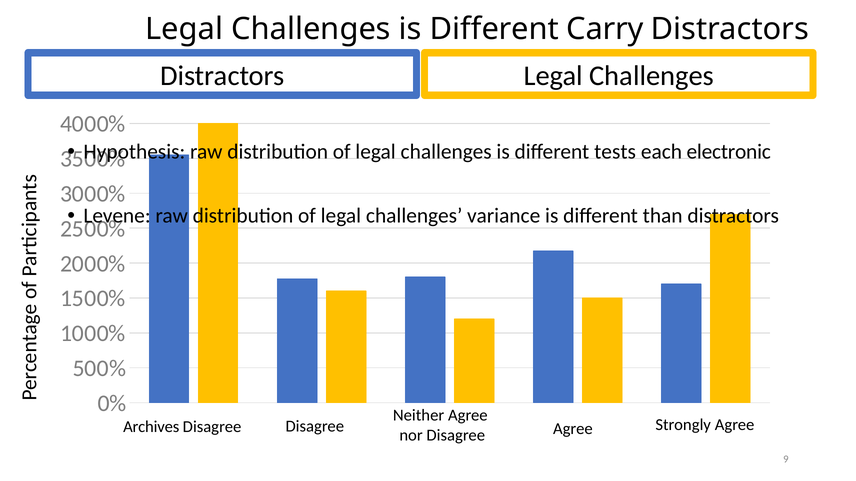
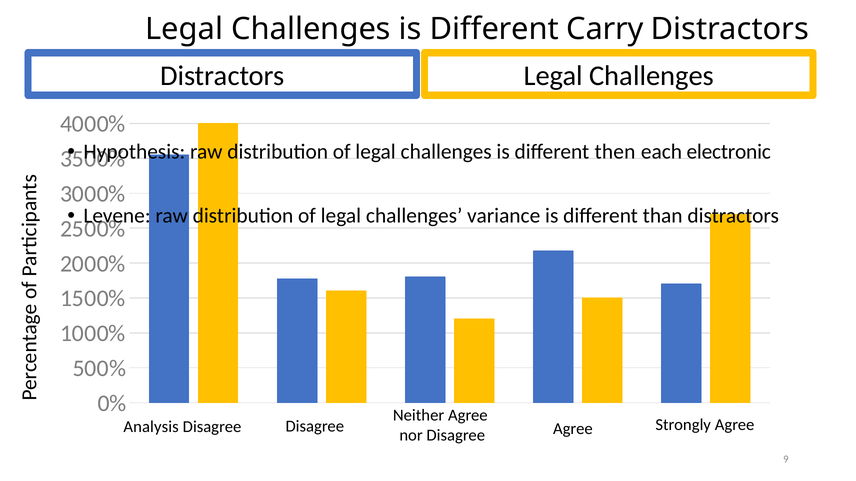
tests: tests -> then
Archives: Archives -> Analysis
